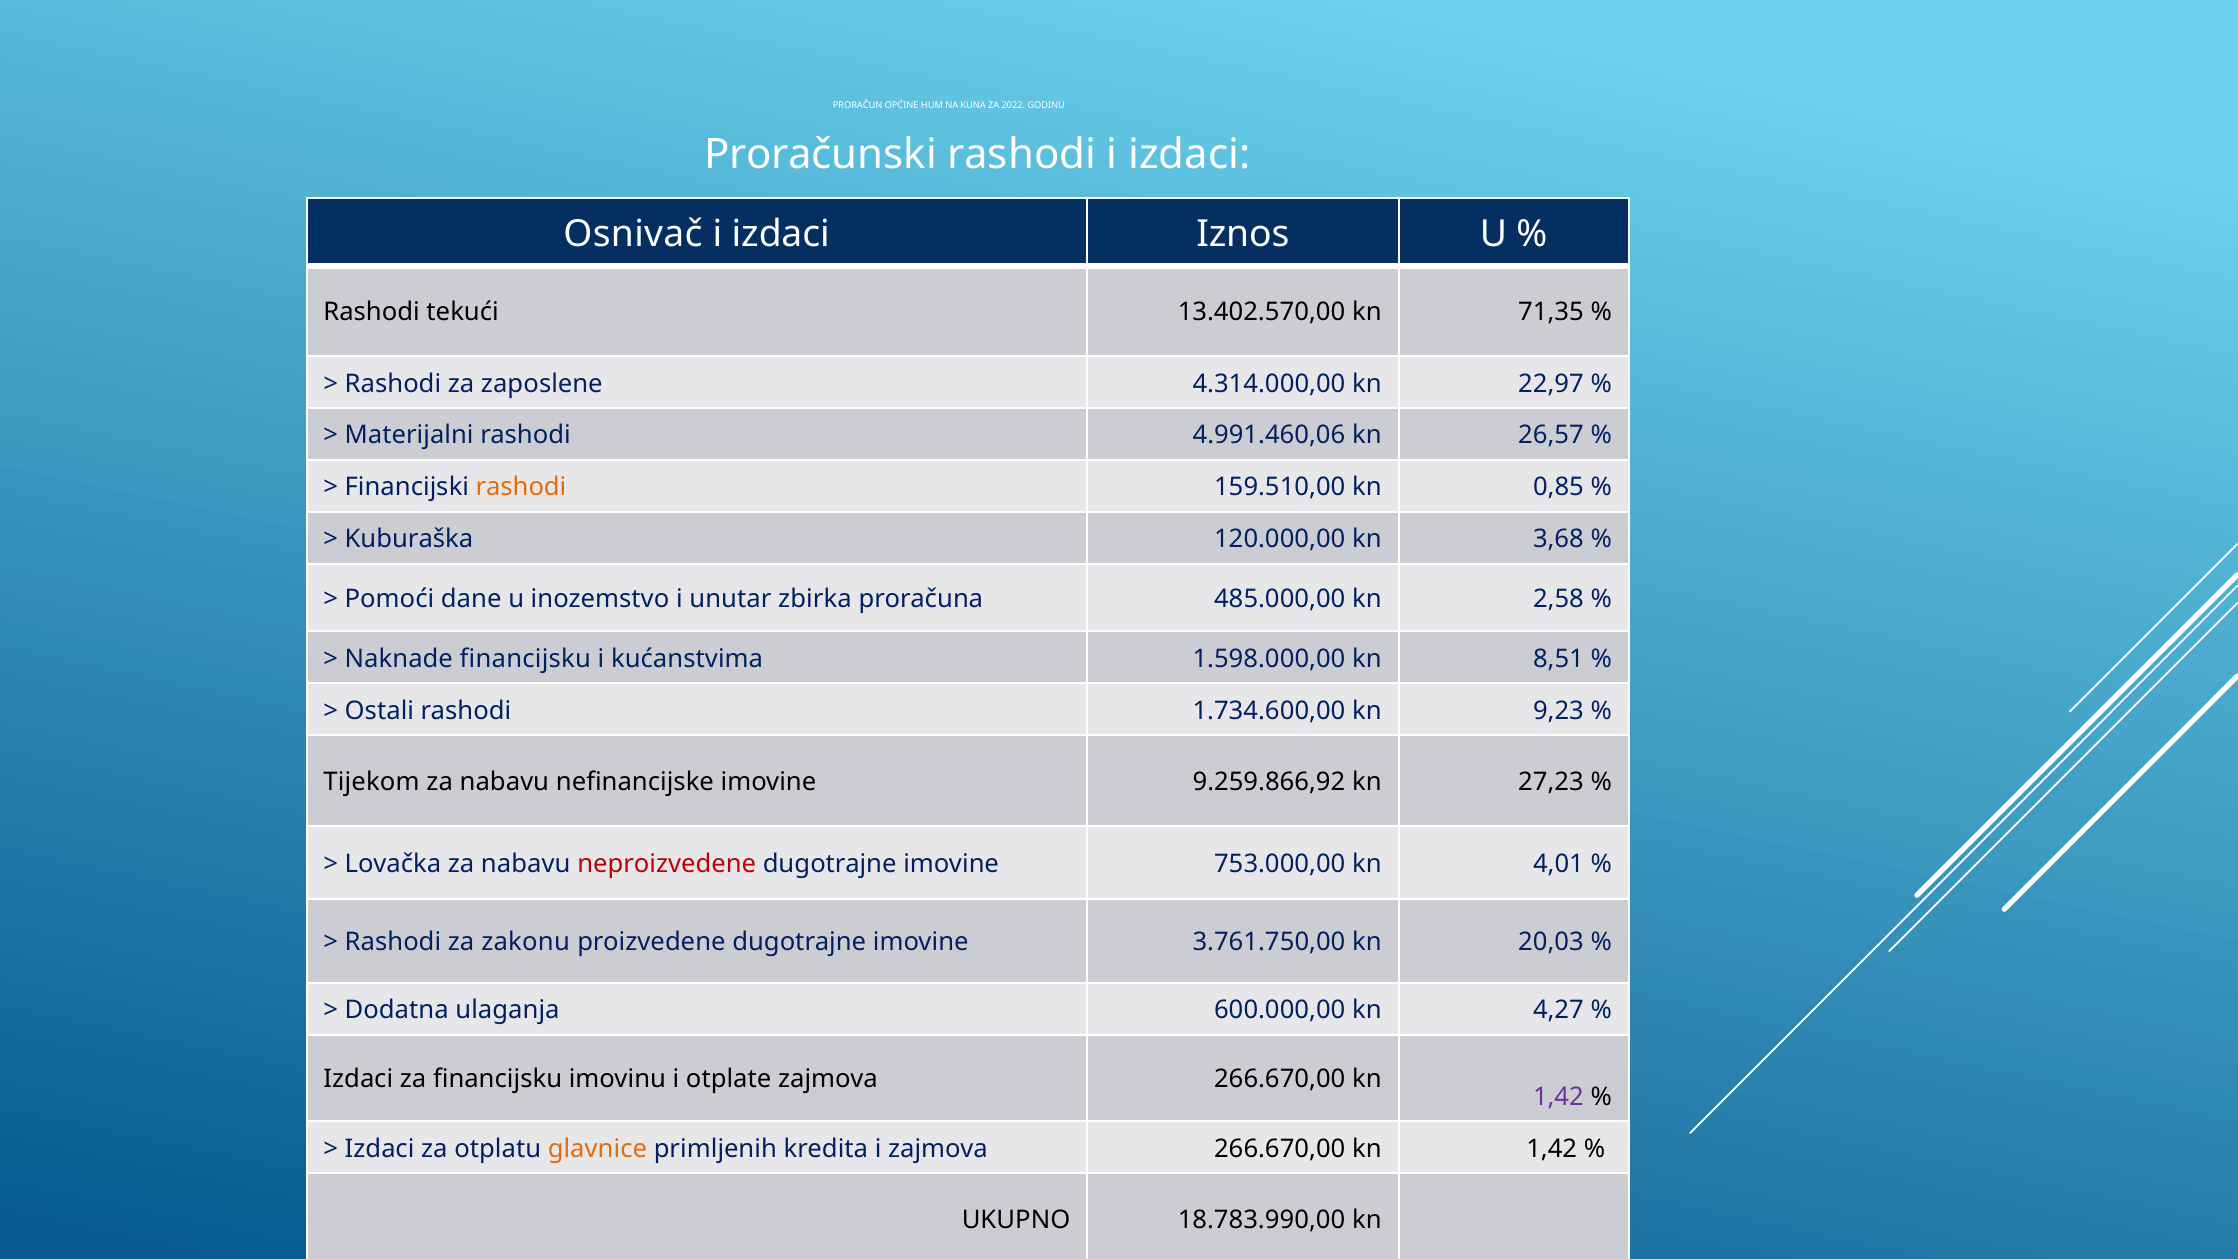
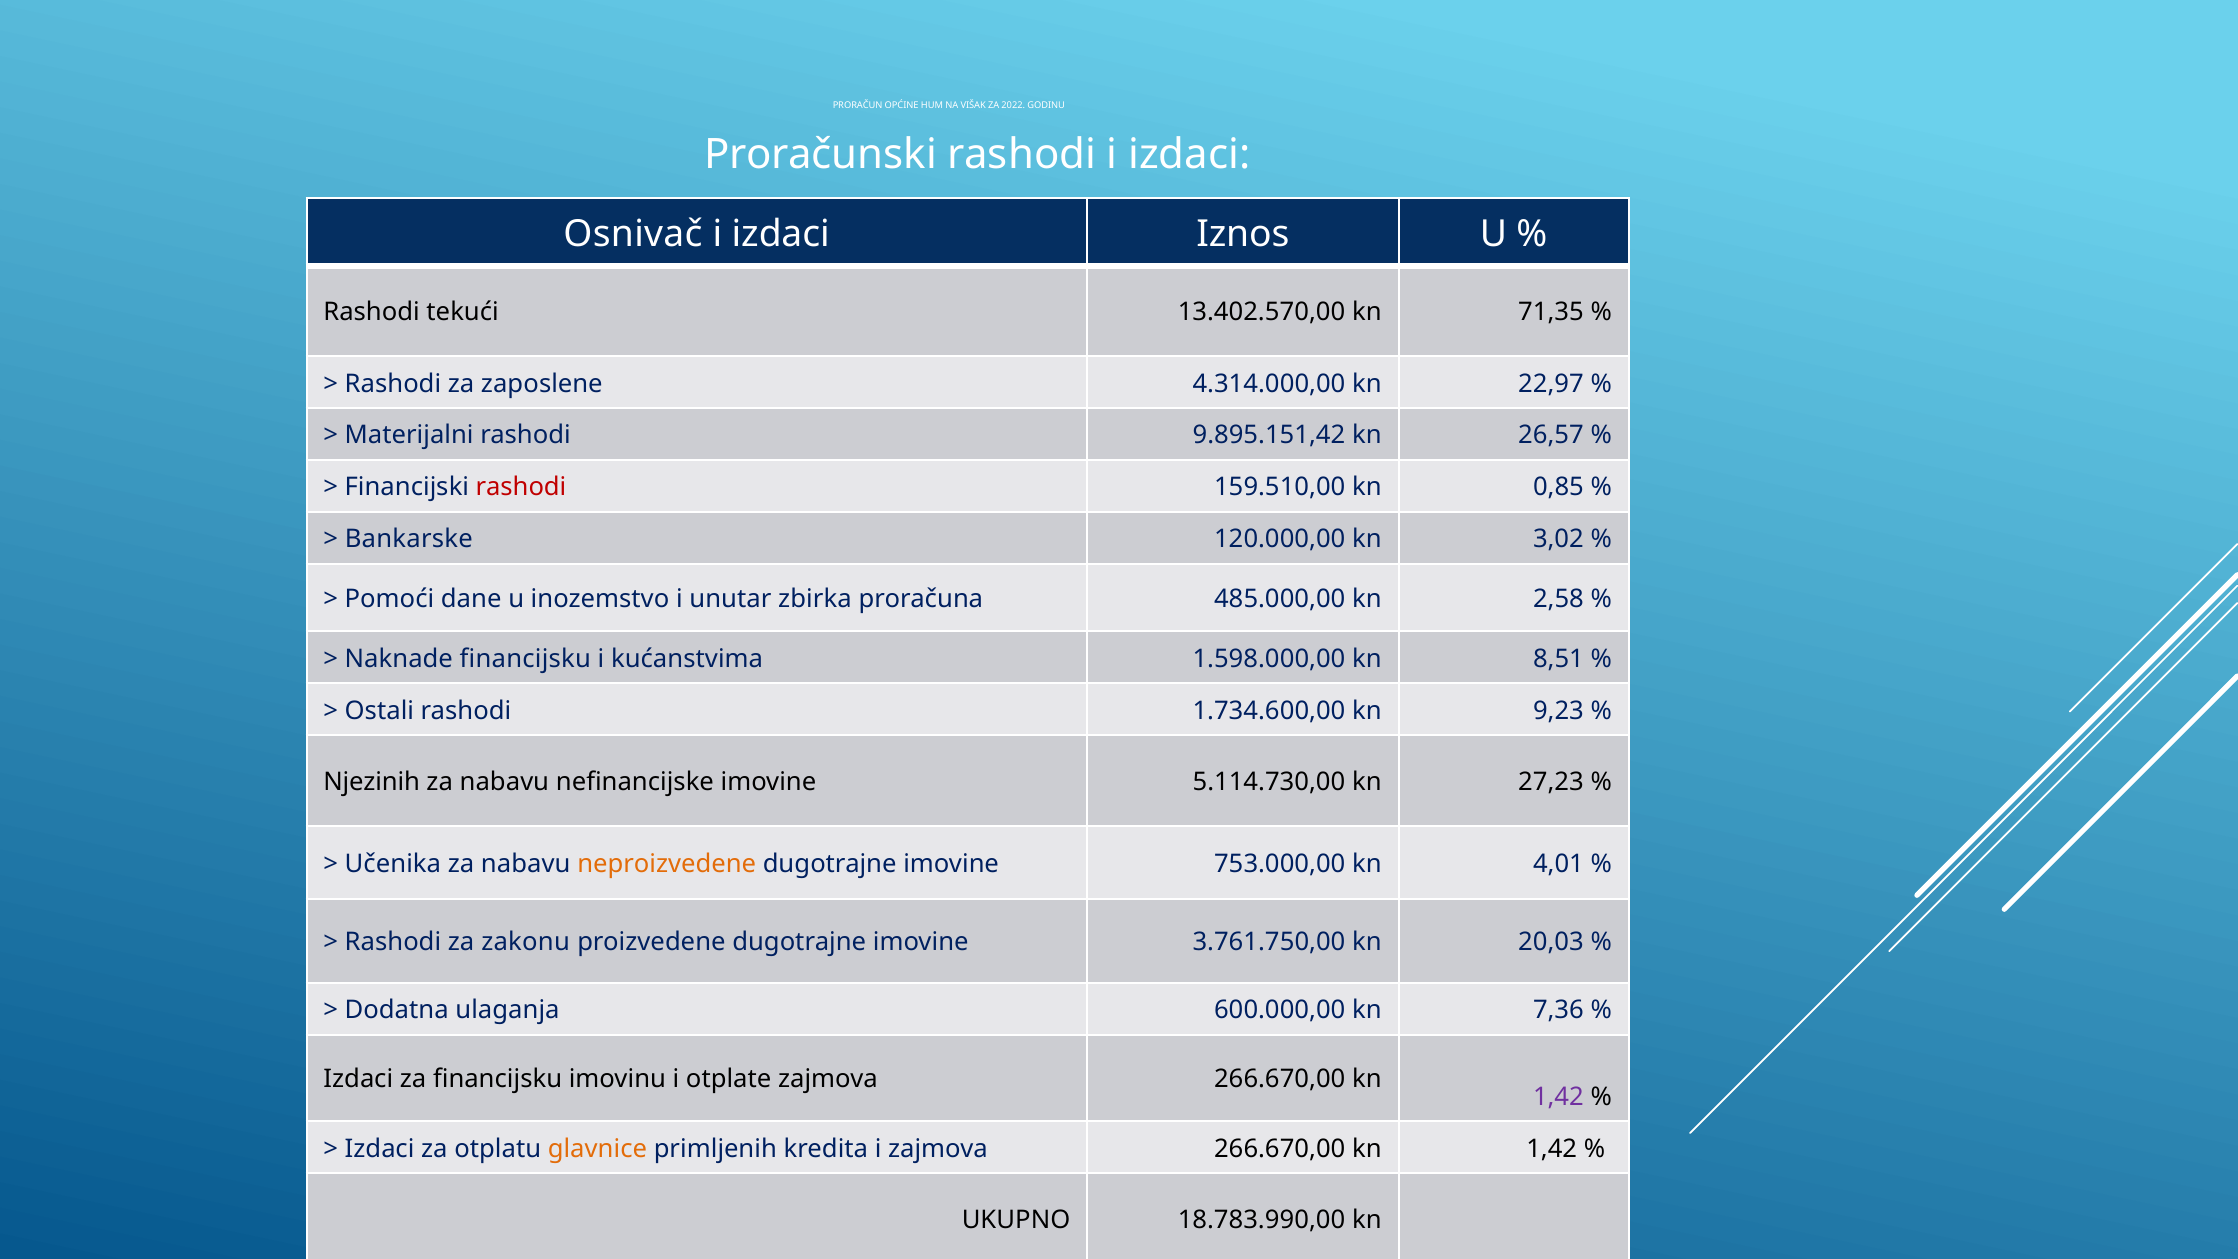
KUNA: KUNA -> VIŠAK
4.991.460,06: 4.991.460,06 -> 9.895.151,42
rashodi at (521, 487) colour: orange -> red
Kuburaška: Kuburaška -> Bankarske
3,68: 3,68 -> 3,02
Tijekom: Tijekom -> Njezinih
9.259.866,92: 9.259.866,92 -> 5.114.730,00
Lovačka: Lovačka -> Učenika
neproizvedene colour: red -> orange
4,27: 4,27 -> 7,36
